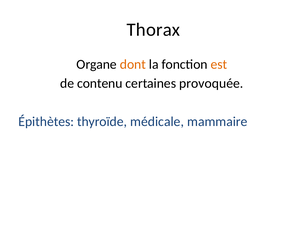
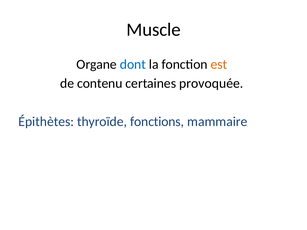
Thorax: Thorax -> Muscle
dont colour: orange -> blue
médicale: médicale -> fonctions
